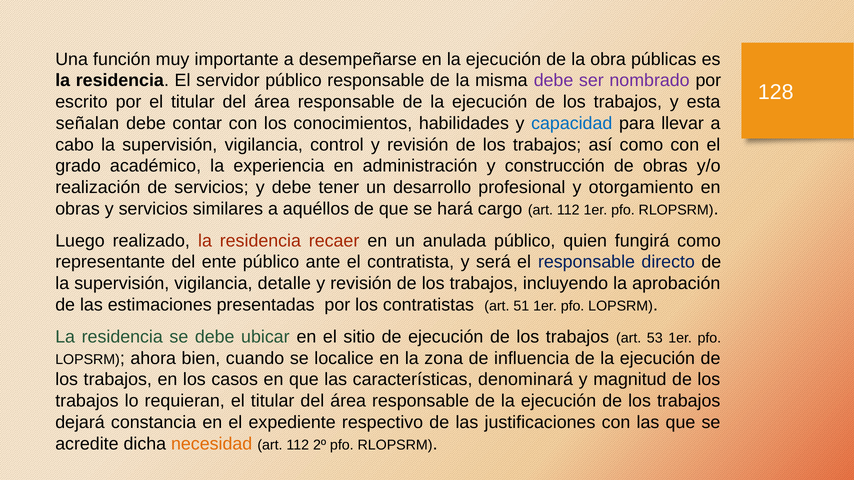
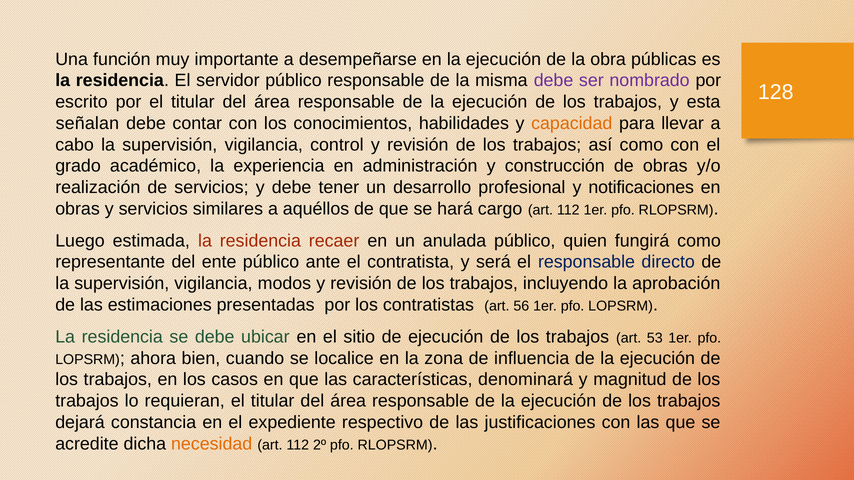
capacidad colour: blue -> orange
otorgamiento: otorgamiento -> notificaciones
realizado: realizado -> estimada
detalle: detalle -> modos
51: 51 -> 56
